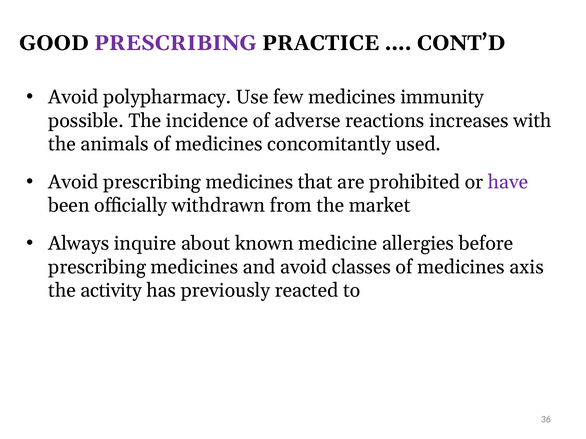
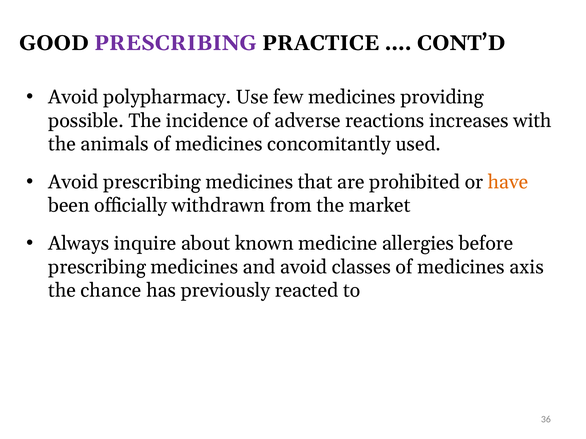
immunity: immunity -> providing
have colour: purple -> orange
activity: activity -> chance
